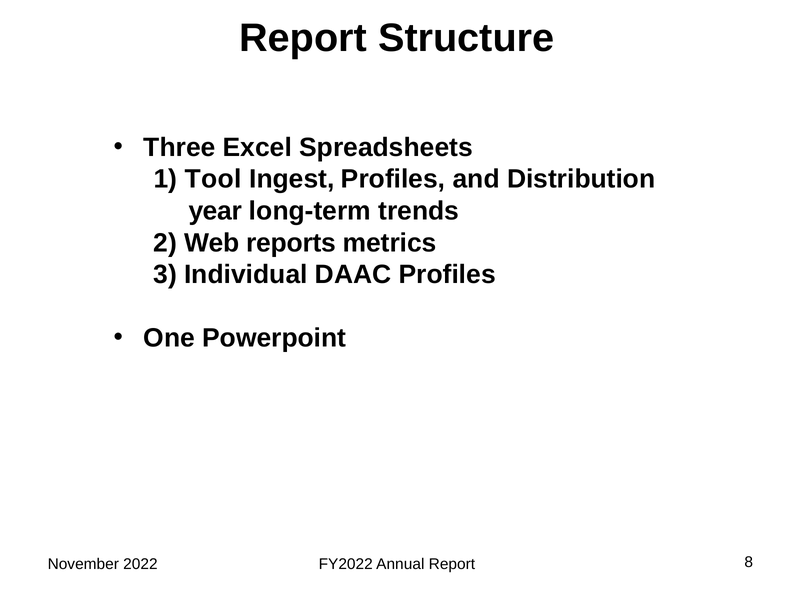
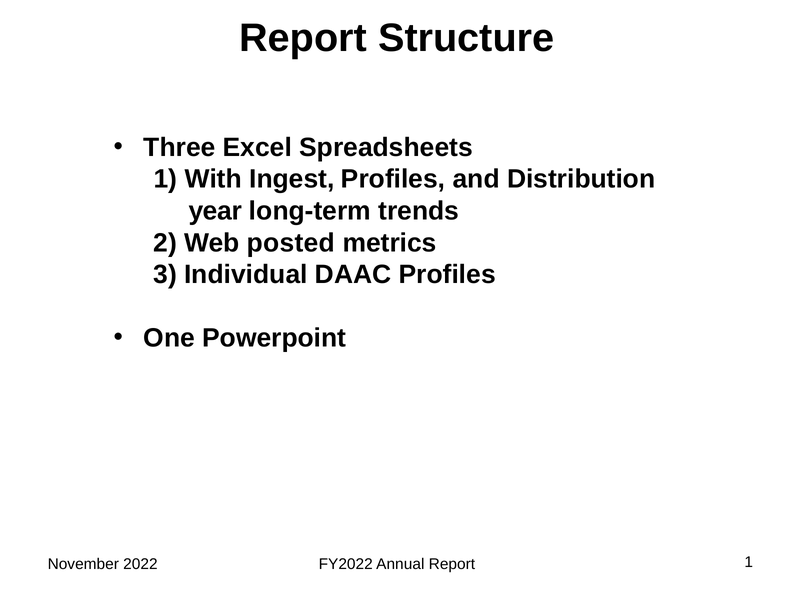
Tool: Tool -> With
reports: reports -> posted
Report 8: 8 -> 1
